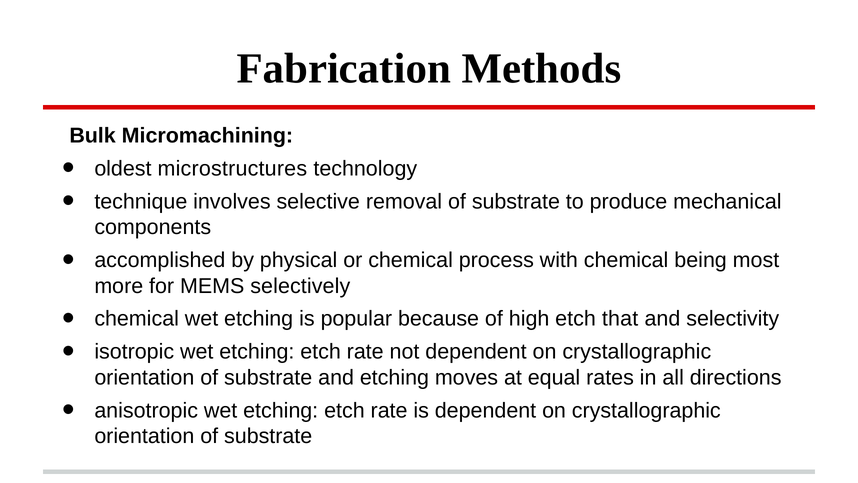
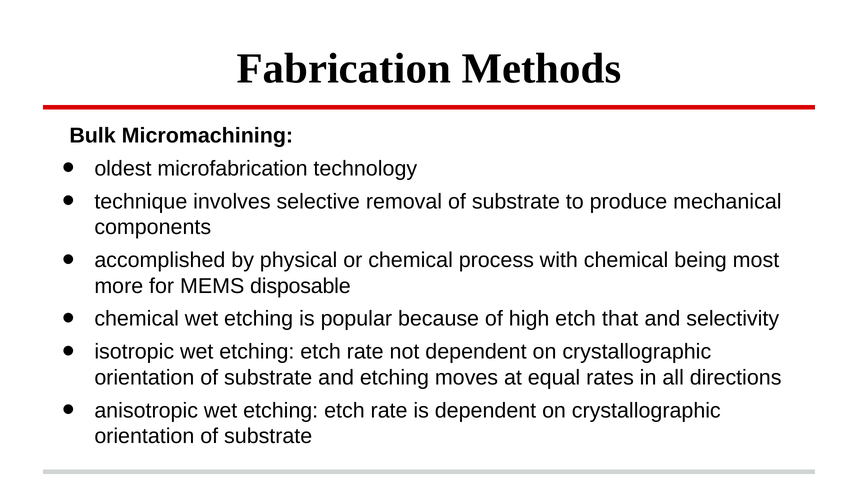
microstructures: microstructures -> microfabrication
selectively: selectively -> disposable
